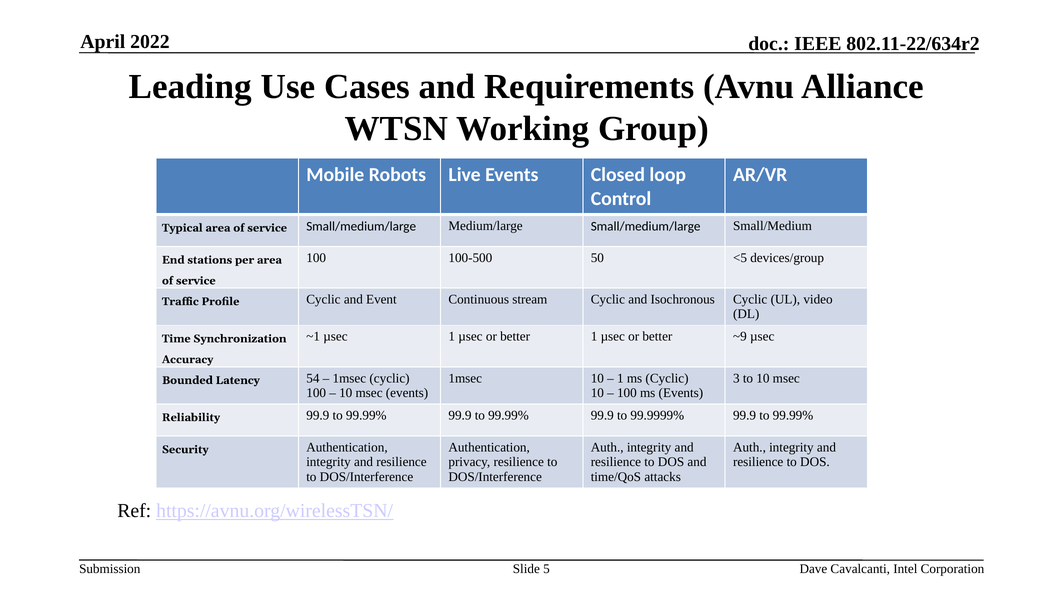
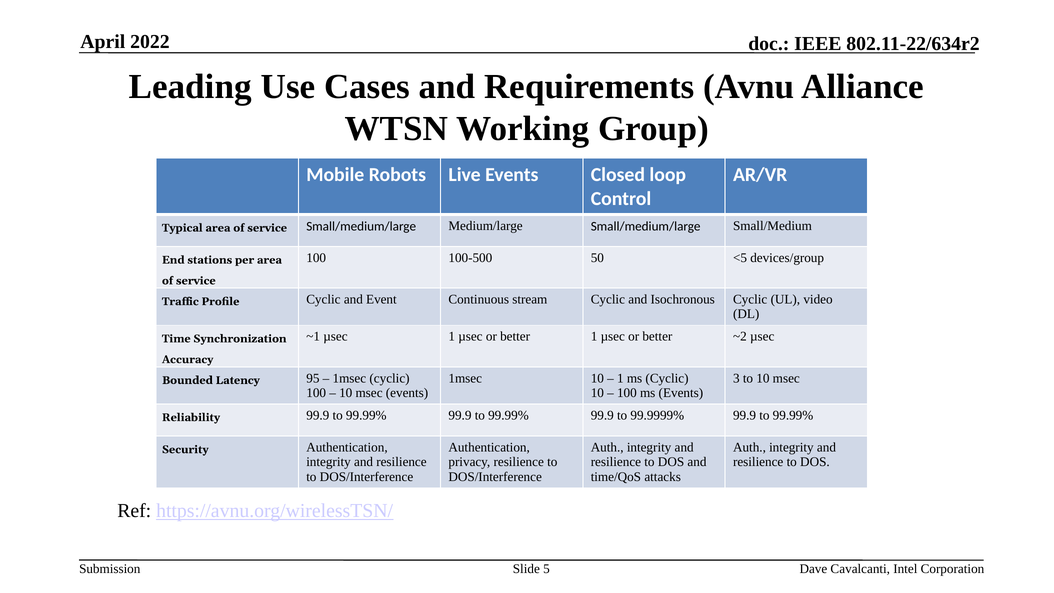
~9: ~9 -> ~2
54: 54 -> 95
